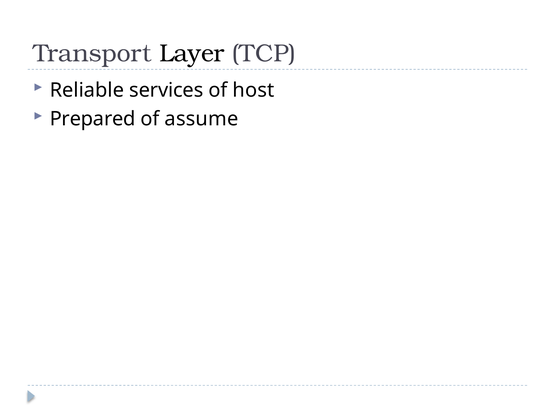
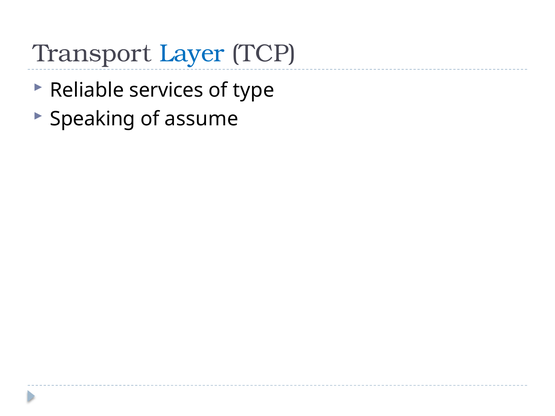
Layer colour: black -> blue
host: host -> type
Prepared: Prepared -> Speaking
